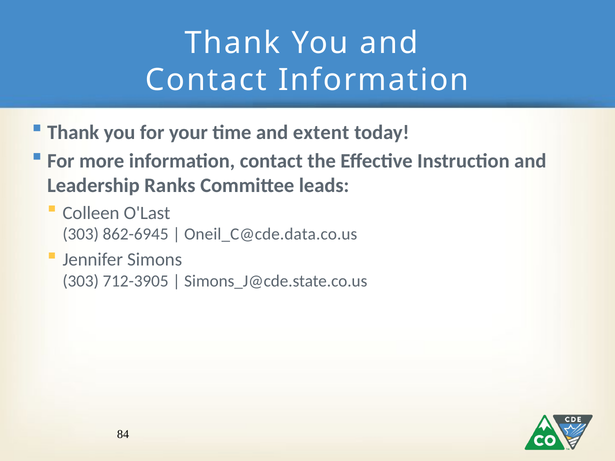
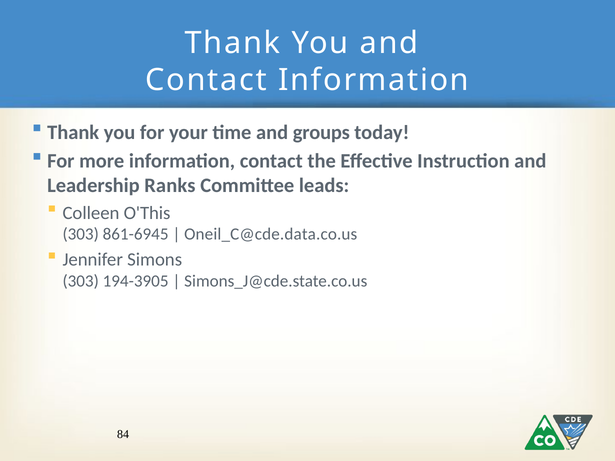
extent: extent -> groups
O'Last: O'Last -> O'This
862-6945: 862-6945 -> 861-6945
712-3905: 712-3905 -> 194-3905
